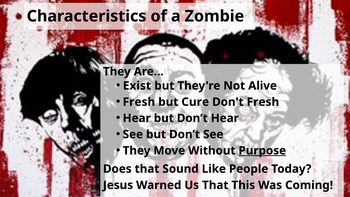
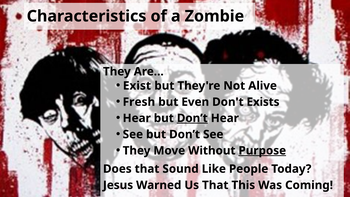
Cure: Cure -> Even
Don't Fresh: Fresh -> Exists
Don’t at (192, 118) underline: none -> present
